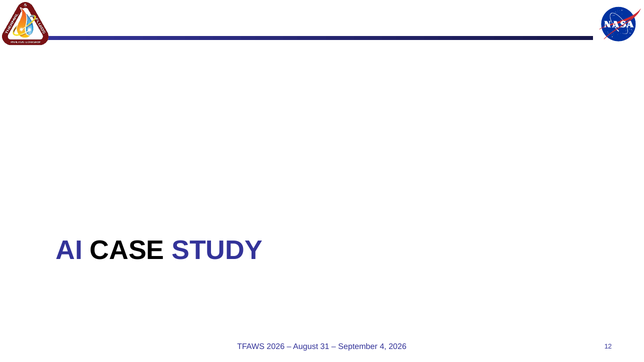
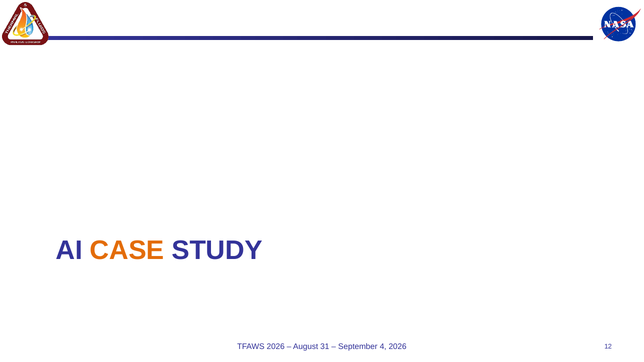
CASE colour: black -> orange
